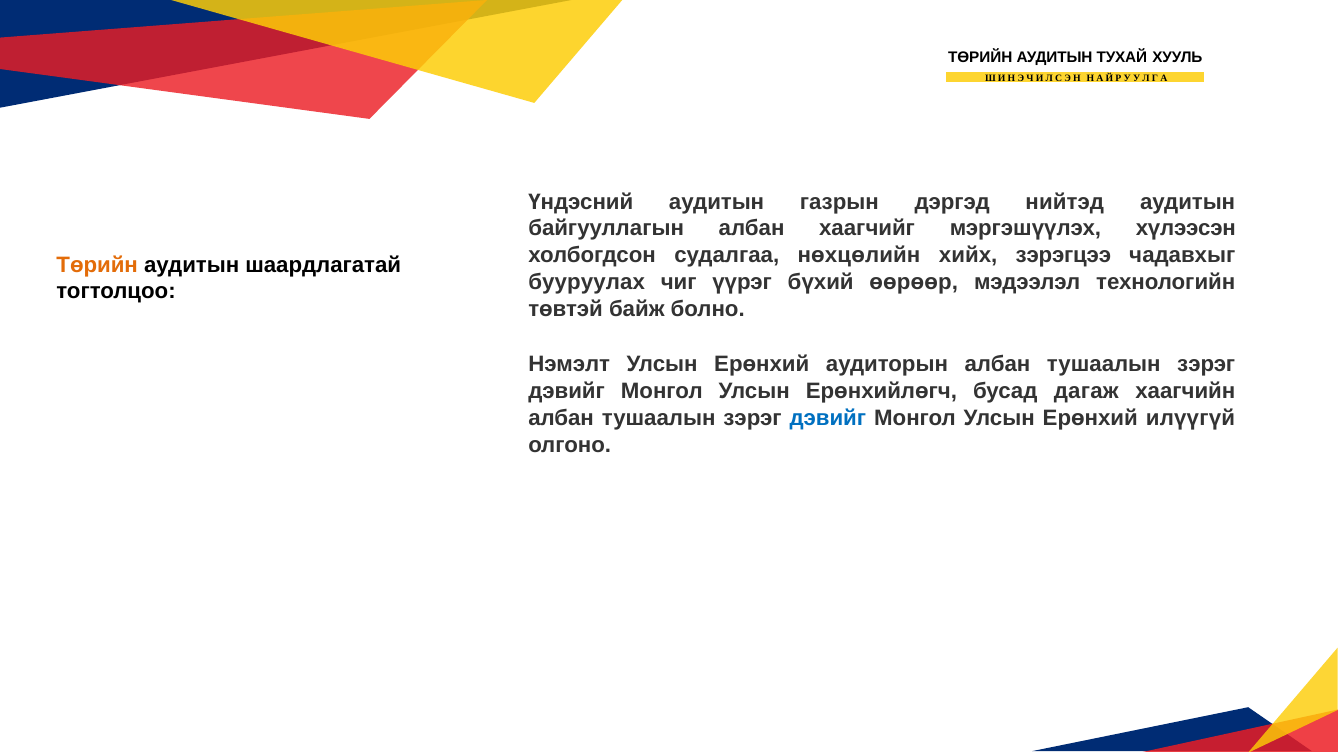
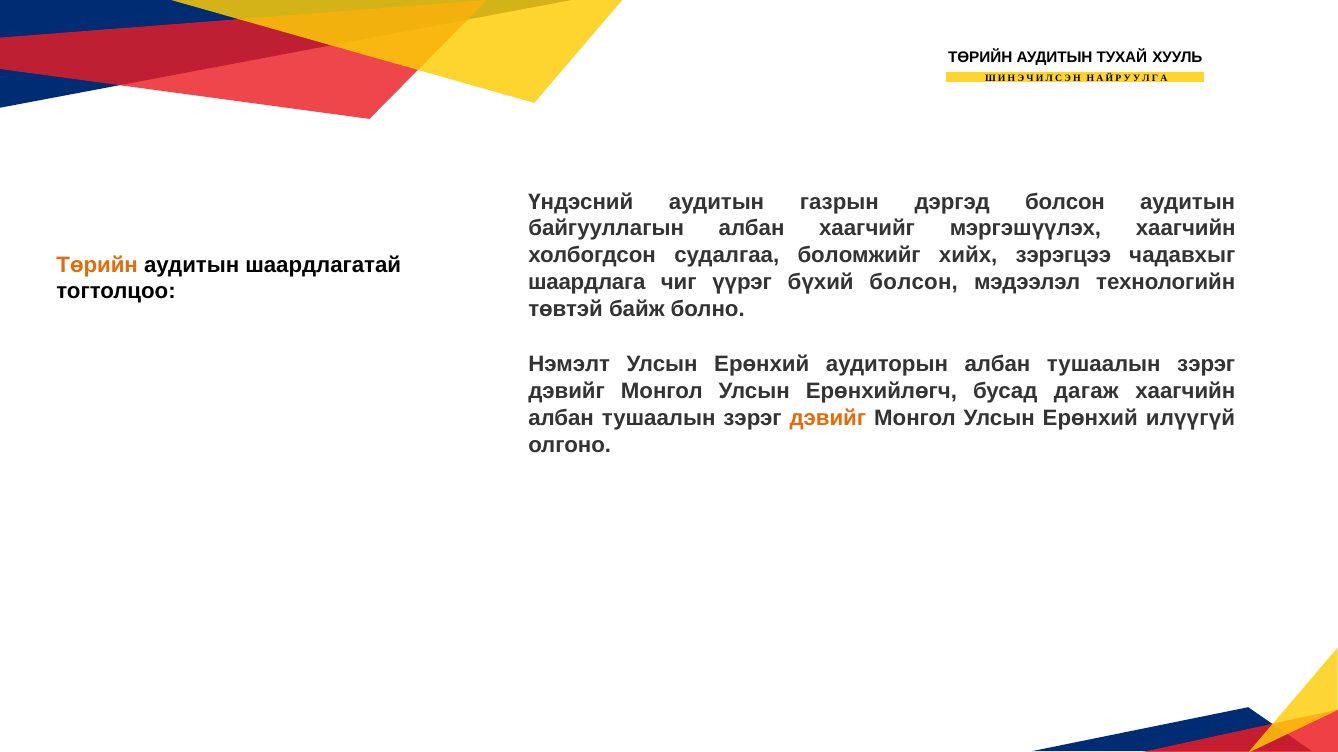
дэргэд нийтэд: нийтэд -> болсон
мэргэшүүлэх хүлээсэн: хүлээсэн -> хаагчийн
нөхцөлийн: нөхцөлийн -> боломжийг
бууруулах: бууруулах -> шаардлага
бүхий өөрөөр: өөрөөр -> болсон
дэвийг at (828, 418) colour: blue -> orange
